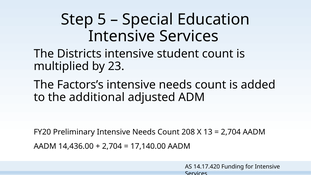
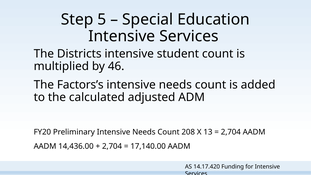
23: 23 -> 46
additional: additional -> calculated
